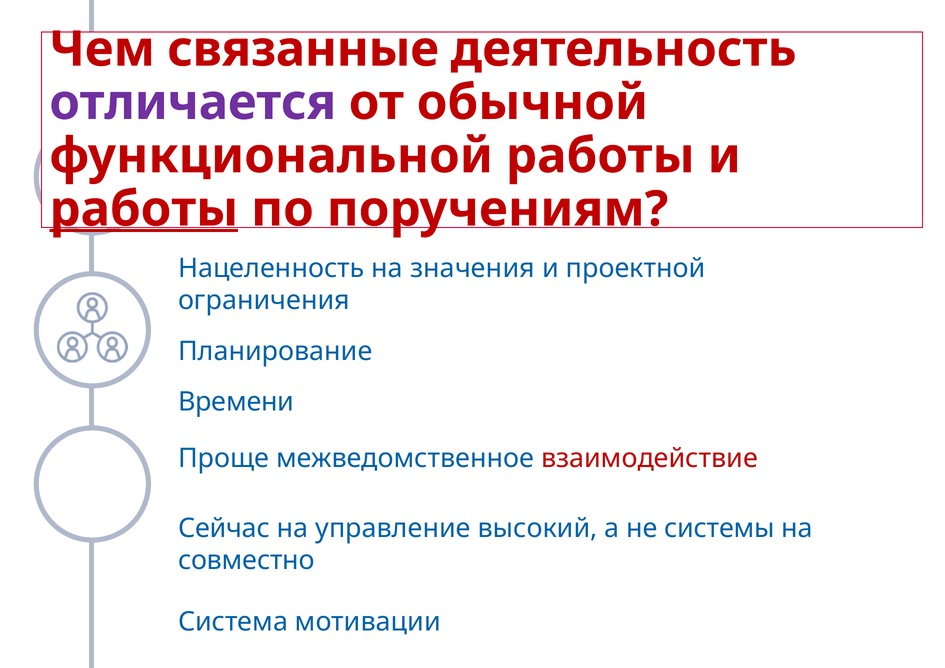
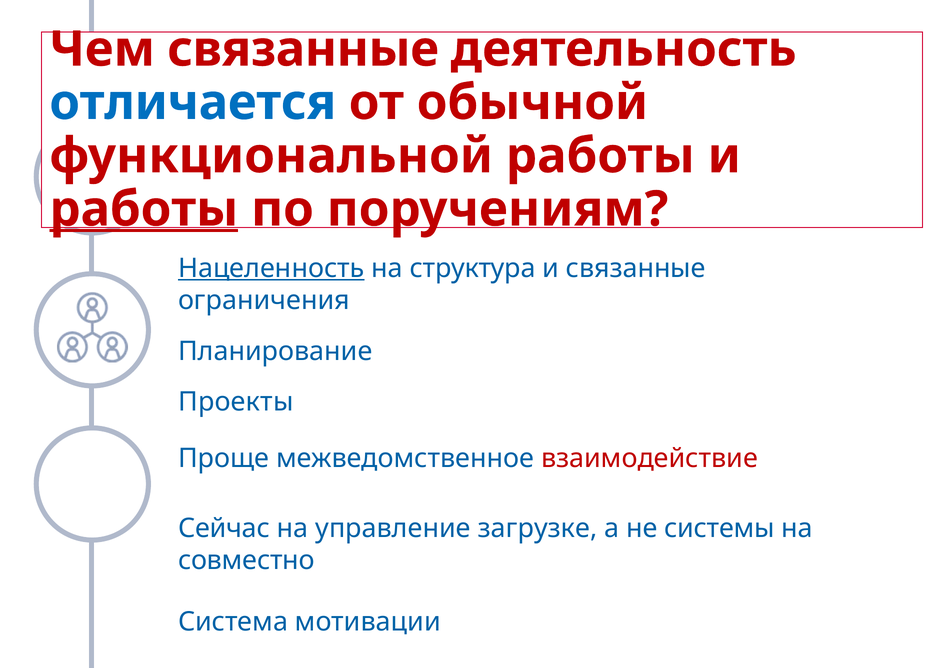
отличается colour: purple -> blue
Нацеленность underline: none -> present
значения: значения -> структура
и проектной: проектной -> связанные
Времени: Времени -> Проекты
высокий: высокий -> загрузке
